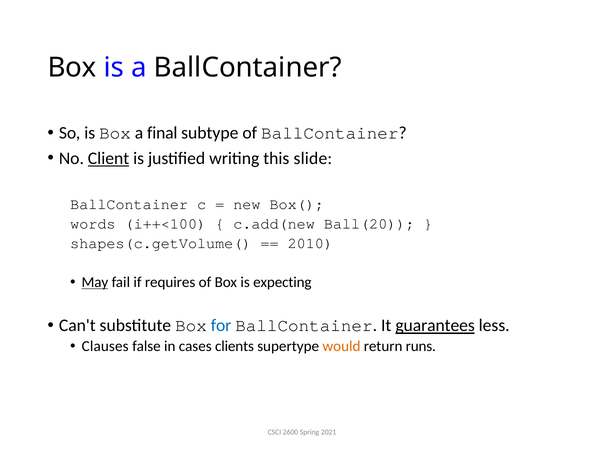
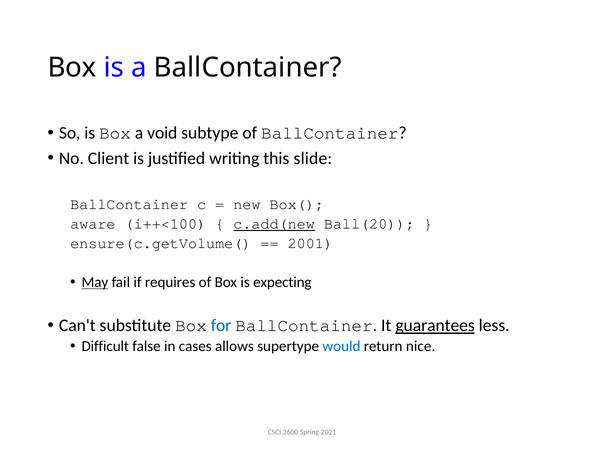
final: final -> void
Client underline: present -> none
words: words -> aware
c.add(new underline: none -> present
shapes(c.getVolume(: shapes(c.getVolume( -> ensure(c.getVolume(
2010: 2010 -> 2001
Clauses: Clauses -> Difficult
clients: clients -> allows
would colour: orange -> blue
runs: runs -> nice
